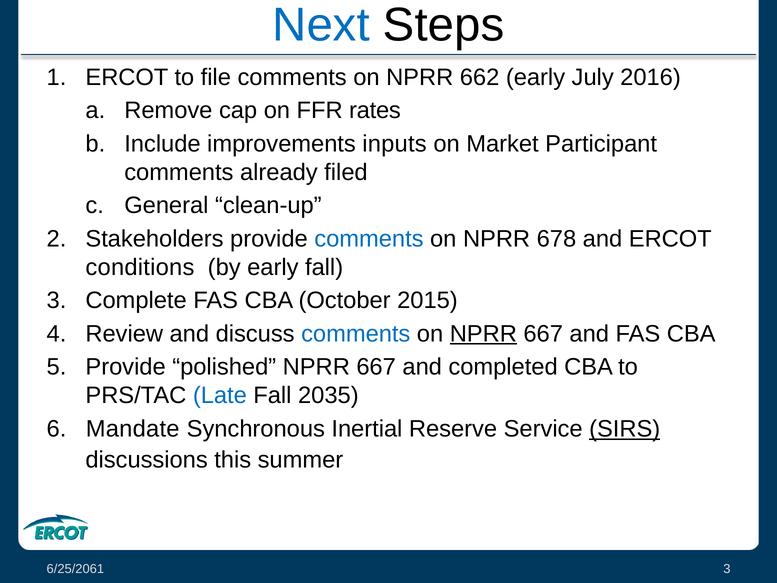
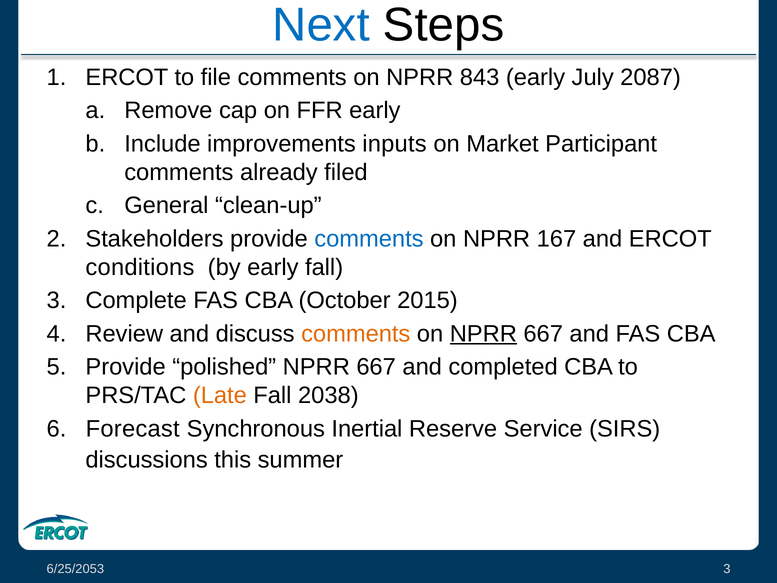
662: 662 -> 843
2016: 2016 -> 2087
FFR rates: rates -> early
678: 678 -> 167
comments at (356, 334) colour: blue -> orange
Late colour: blue -> orange
2035: 2035 -> 2038
Mandate: Mandate -> Forecast
SIRS underline: present -> none
6/25/2061: 6/25/2061 -> 6/25/2053
